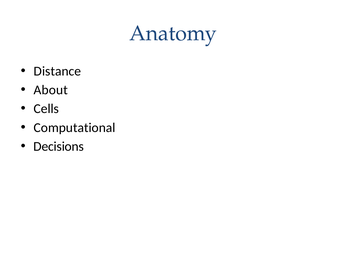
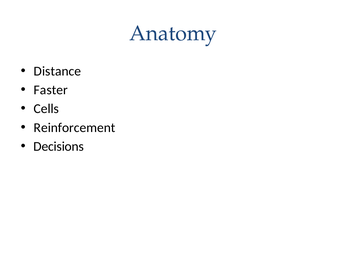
About: About -> Faster
Computational: Computational -> Reinforcement
